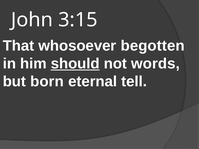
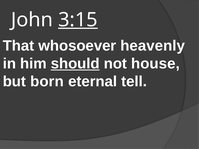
3:15 underline: none -> present
begotten: begotten -> heavenly
words: words -> house
